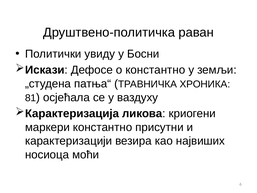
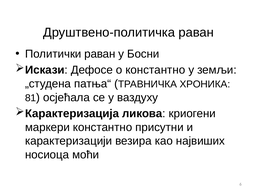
Политички увиду: увиду -> раван
